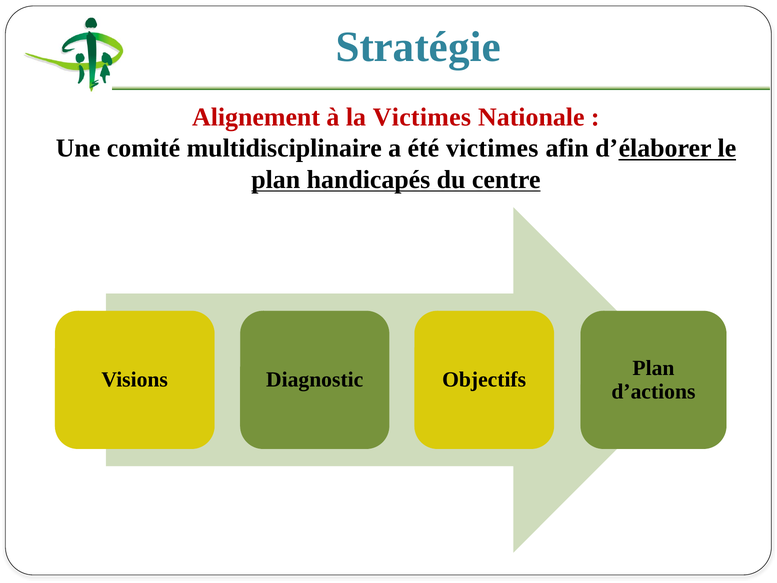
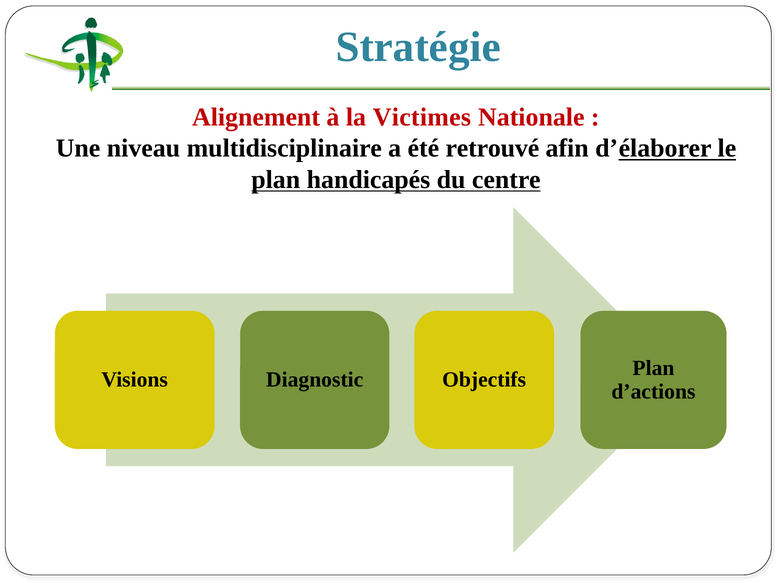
comité: comité -> niveau
été victimes: victimes -> retrouvé
